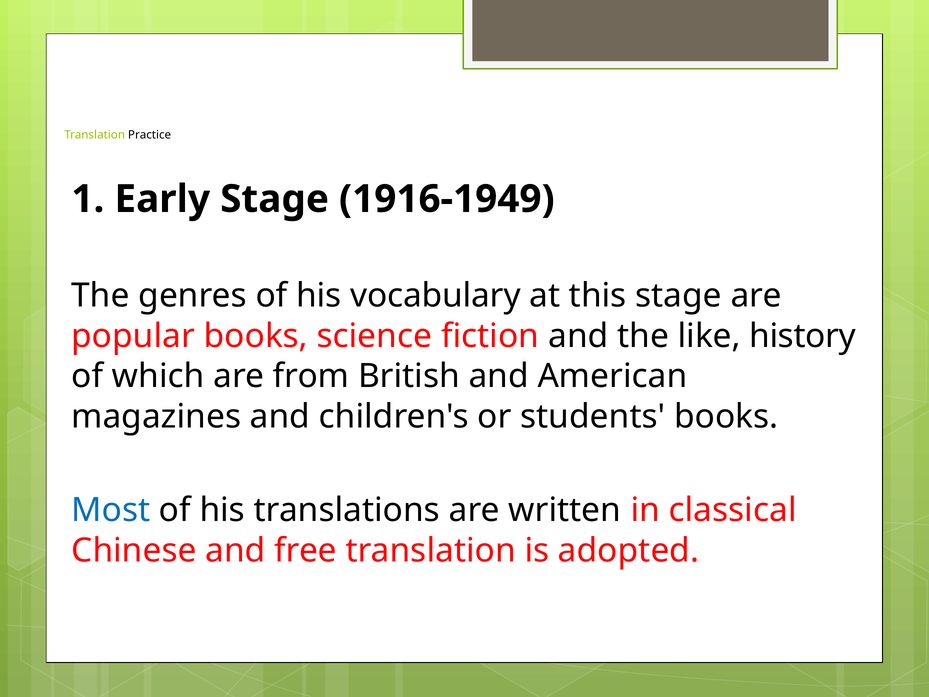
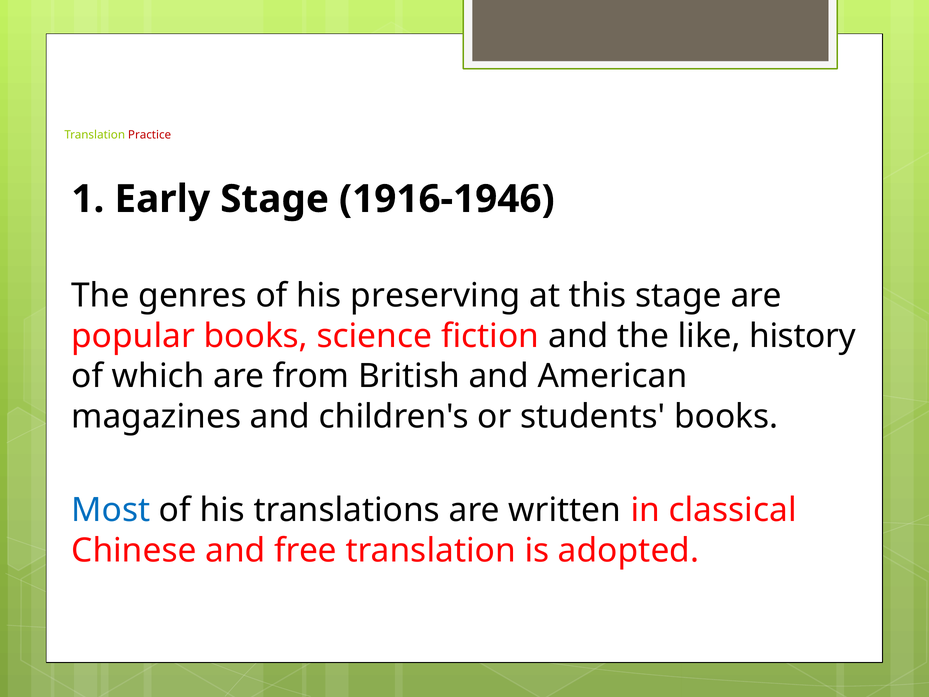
Practice colour: black -> red
1916-1949: 1916-1949 -> 1916-1946
vocabulary: vocabulary -> preserving
